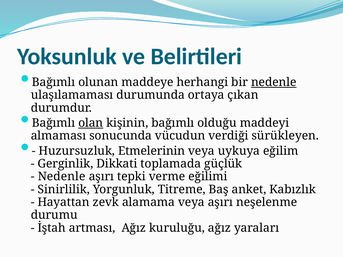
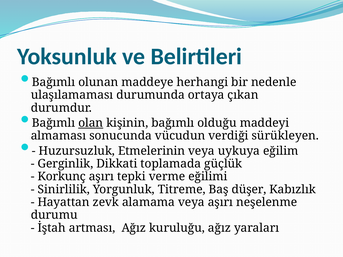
nedenle at (274, 82) underline: present -> none
Nedenle at (62, 177): Nedenle -> Korkunç
anket: anket -> düşer
